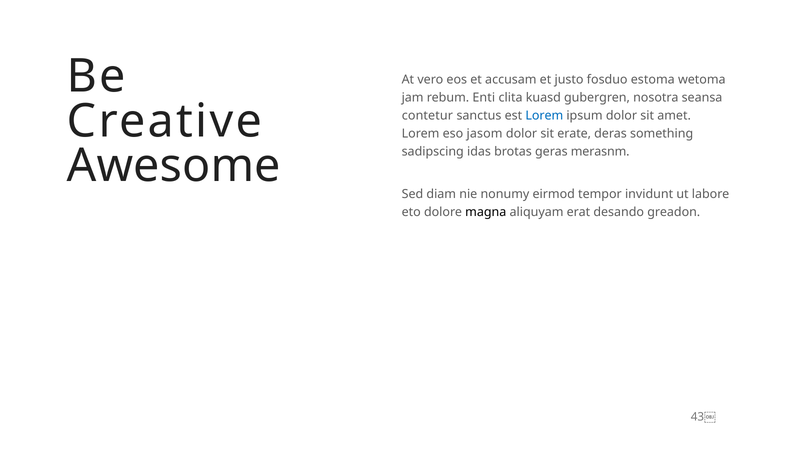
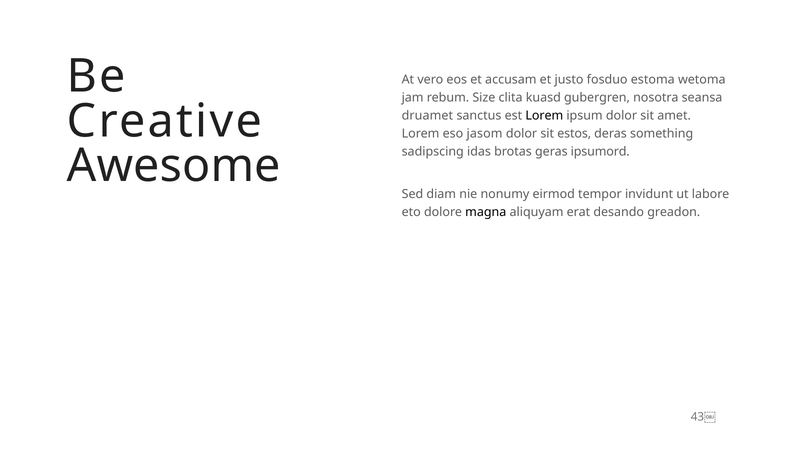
Enti: Enti -> Size
contetur: contetur -> druamet
Lorem at (544, 115) colour: blue -> black
erate: erate -> estos
merasnm: merasnm -> ipsumord
